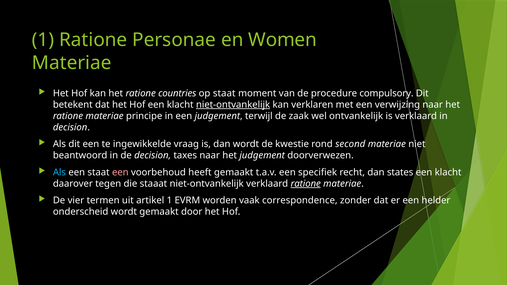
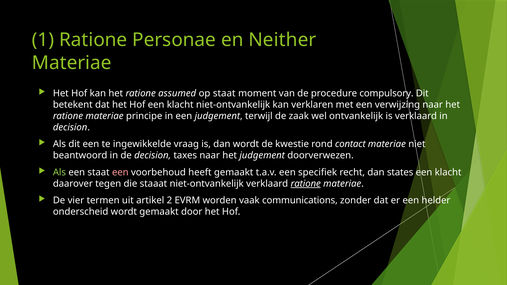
Women: Women -> Neither
countries: countries -> assumed
niet-ontvankelijk at (233, 105) underline: present -> none
second: second -> contact
Als at (59, 172) colour: light blue -> light green
artikel 1: 1 -> 2
correspondence: correspondence -> communications
